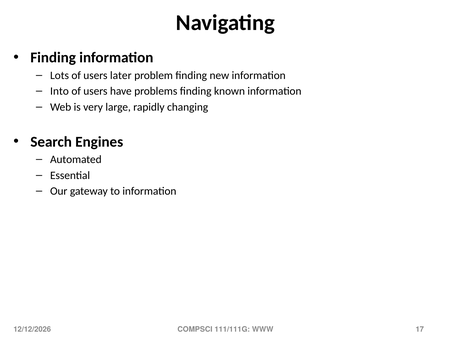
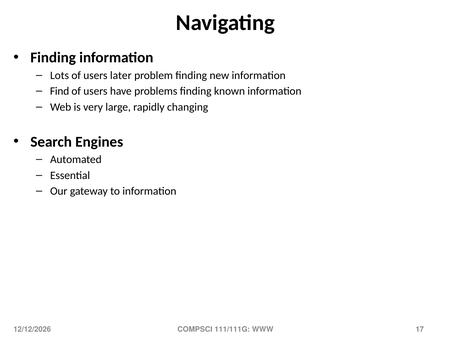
Into: Into -> Find
